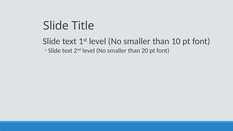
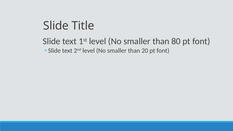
10: 10 -> 80
